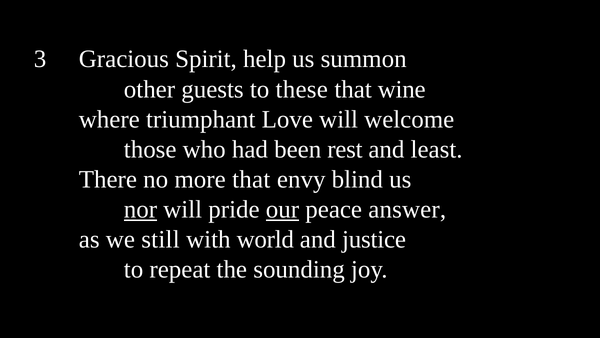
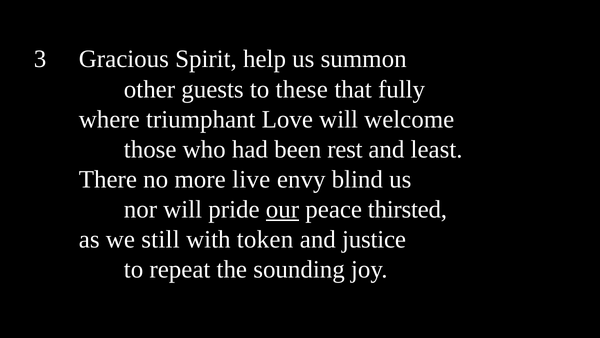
wine: wine -> fully
more that: that -> live
nor underline: present -> none
answer: answer -> thirsted
world: world -> token
